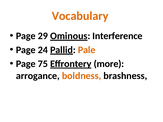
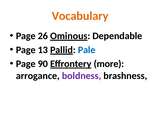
29: 29 -> 26
Interference: Interference -> Dependable
24: 24 -> 13
Pale colour: orange -> blue
75: 75 -> 90
boldness colour: orange -> purple
